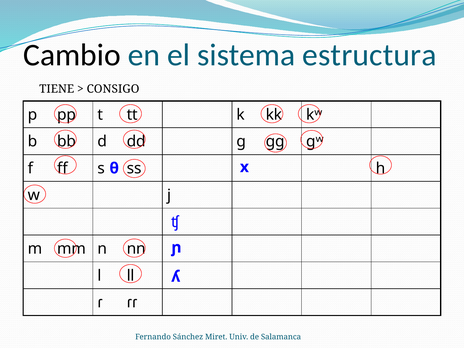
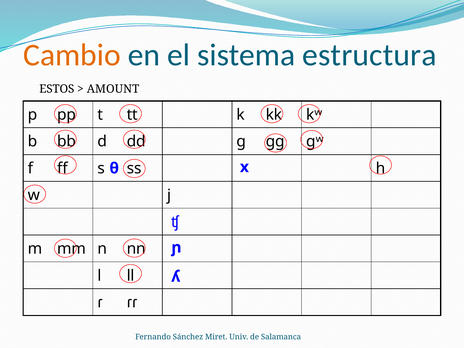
Cambio colour: black -> orange
TIENE: TIENE -> ESTOS
CONSIGO: CONSIGO -> AMOUNT
